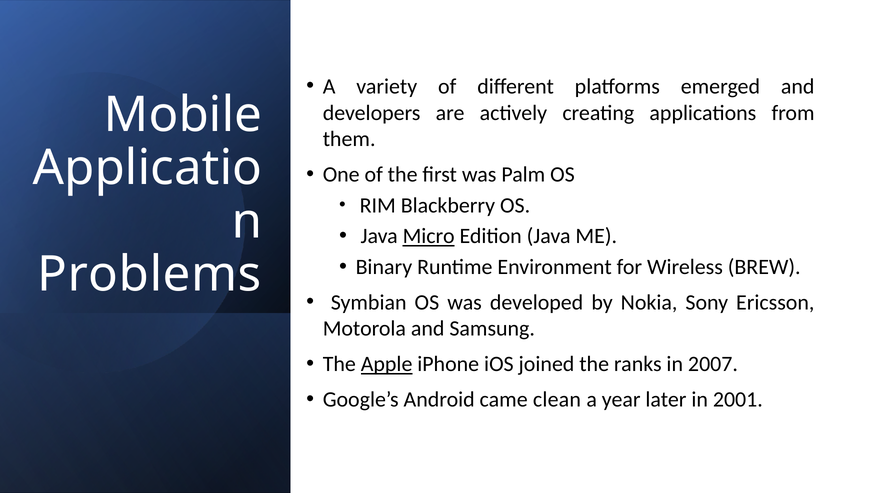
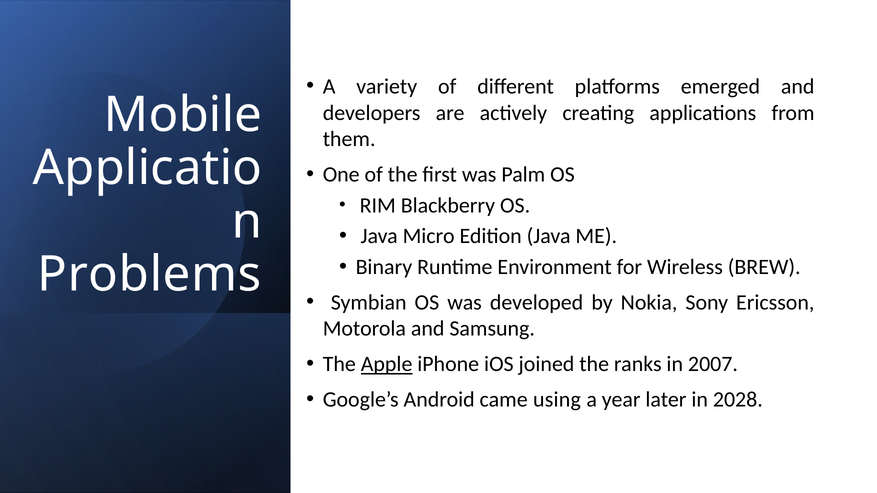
Micro underline: present -> none
clean: clean -> using
2001: 2001 -> 2028
